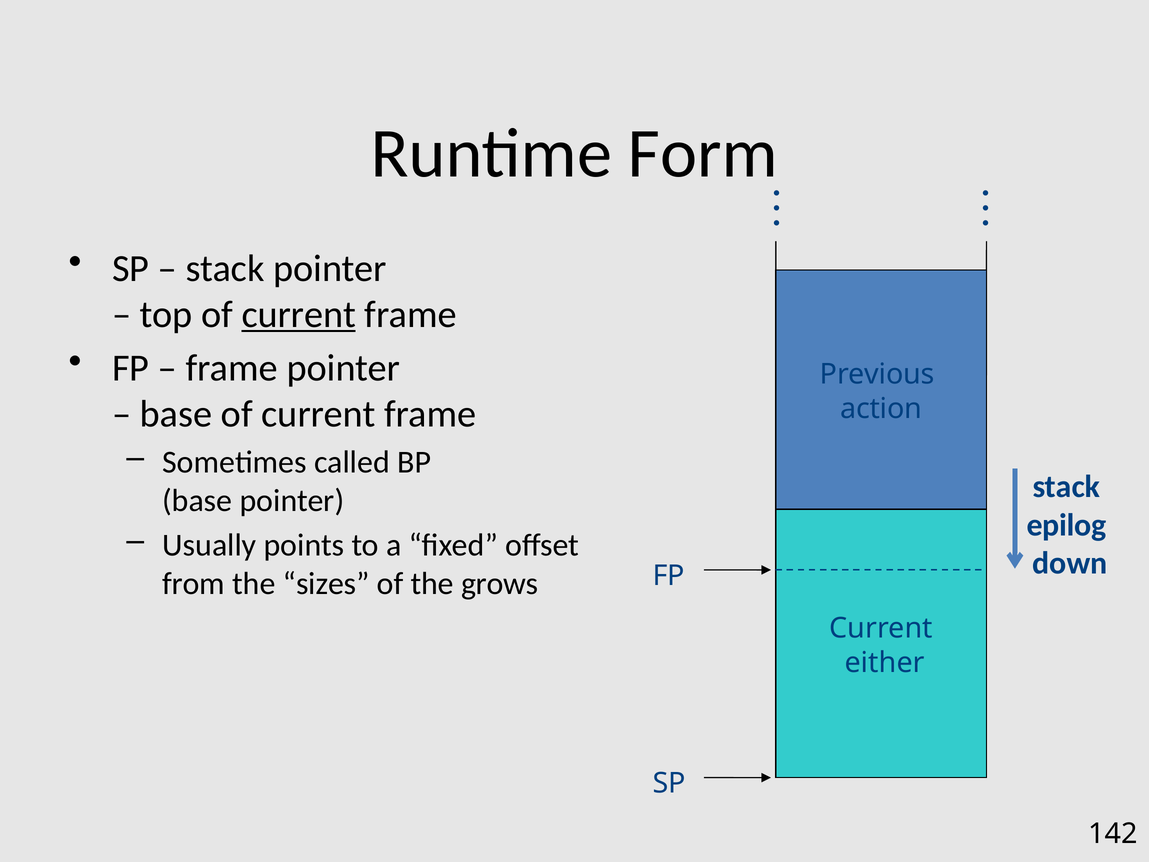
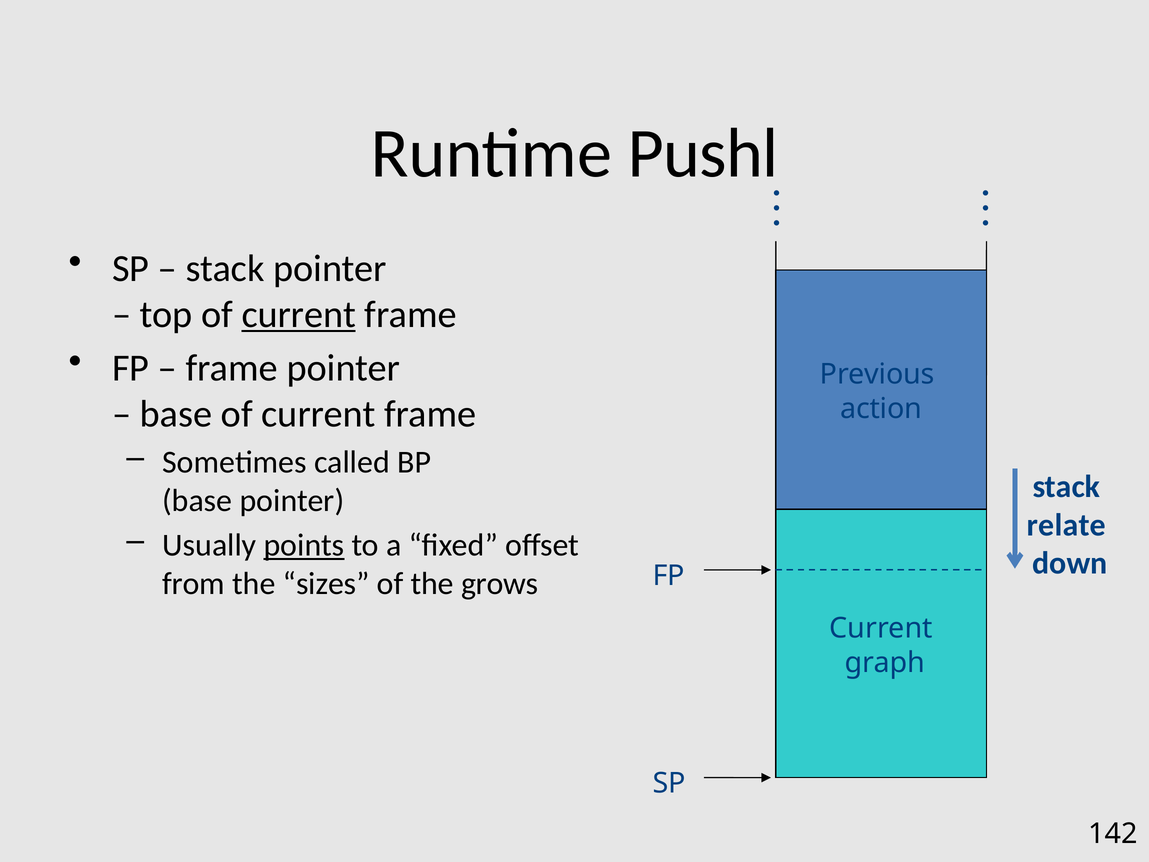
Form: Form -> Pushl
epilog: epilog -> relate
points underline: none -> present
either: either -> graph
